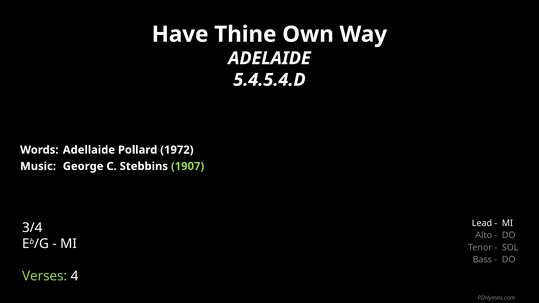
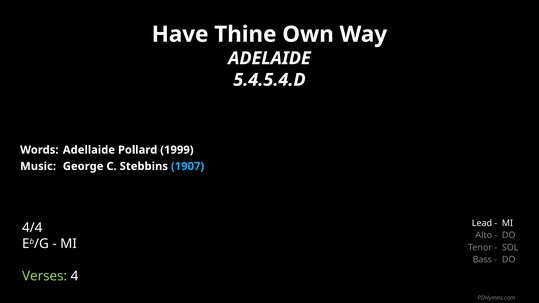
1972: 1972 -> 1999
1907 colour: light green -> light blue
3/4: 3/4 -> 4/4
